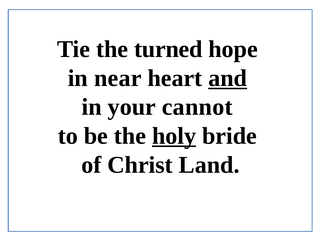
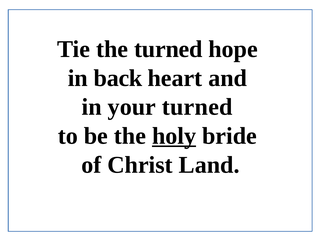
near: near -> back
and underline: present -> none
your cannot: cannot -> turned
